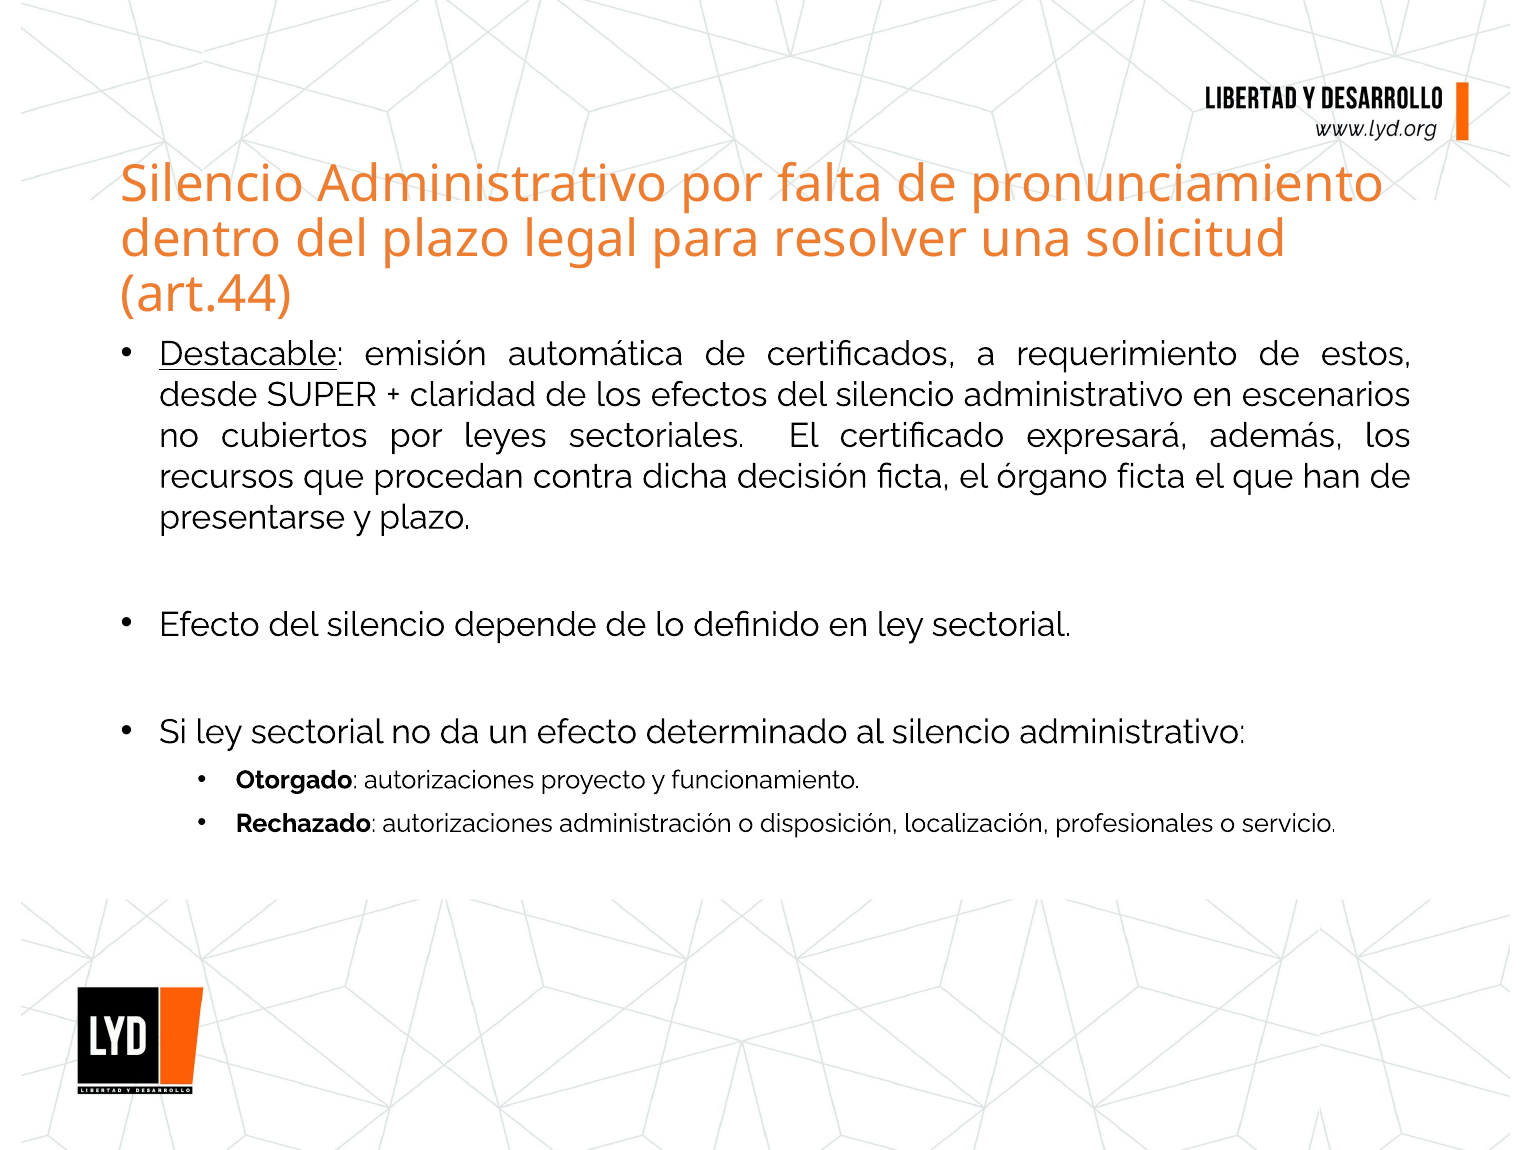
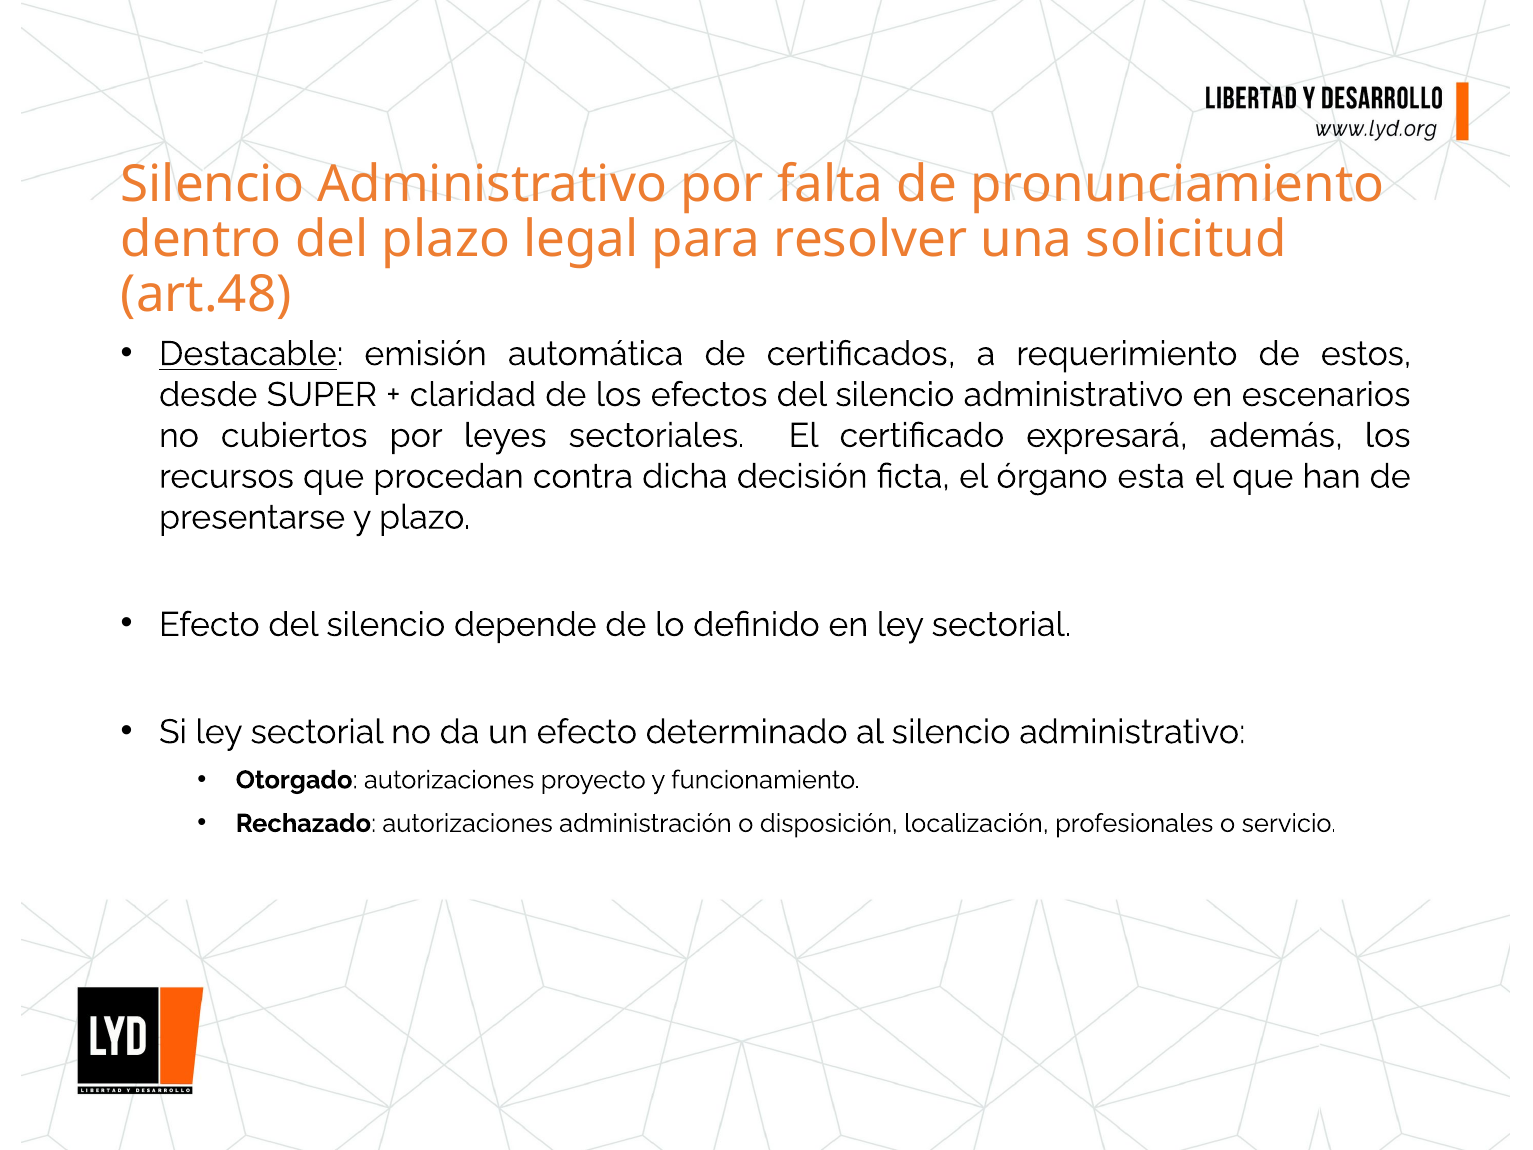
art.44: art.44 -> art.48
órgano ficta: ficta -> esta
